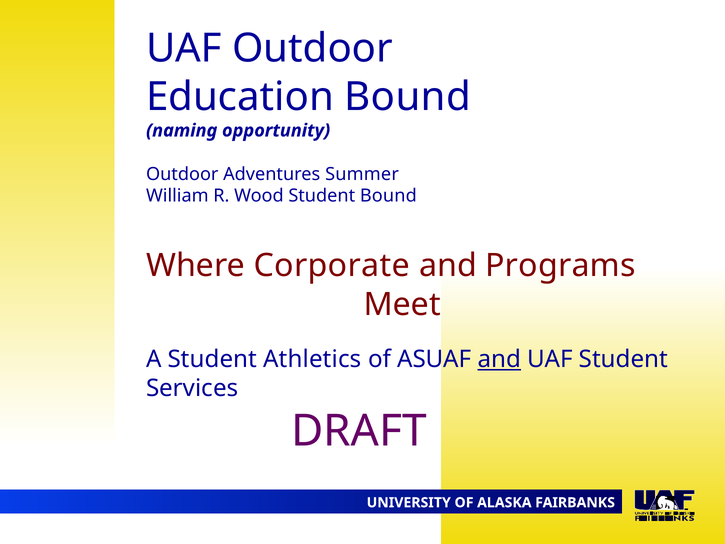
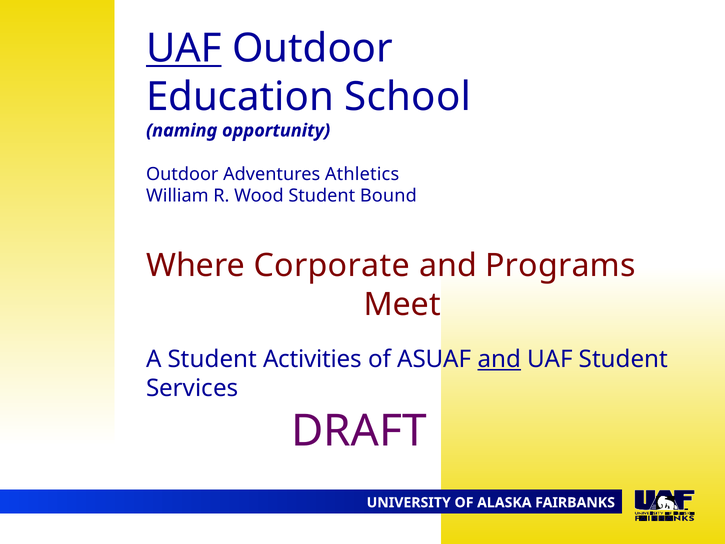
UAF at (184, 49) underline: none -> present
Education Bound: Bound -> School
Summer: Summer -> Athletics
Athletics: Athletics -> Activities
